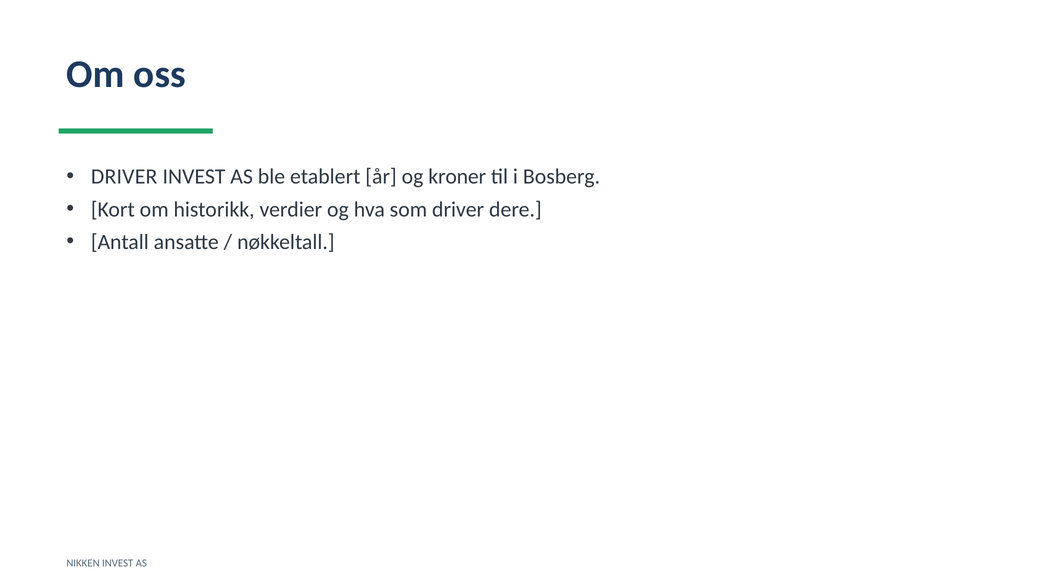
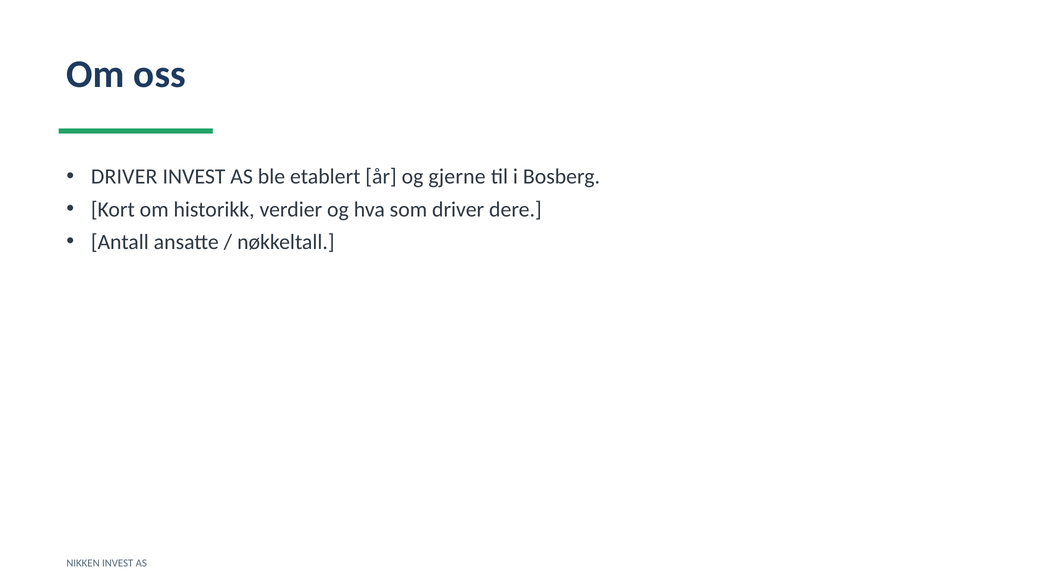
kroner: kroner -> gjerne
